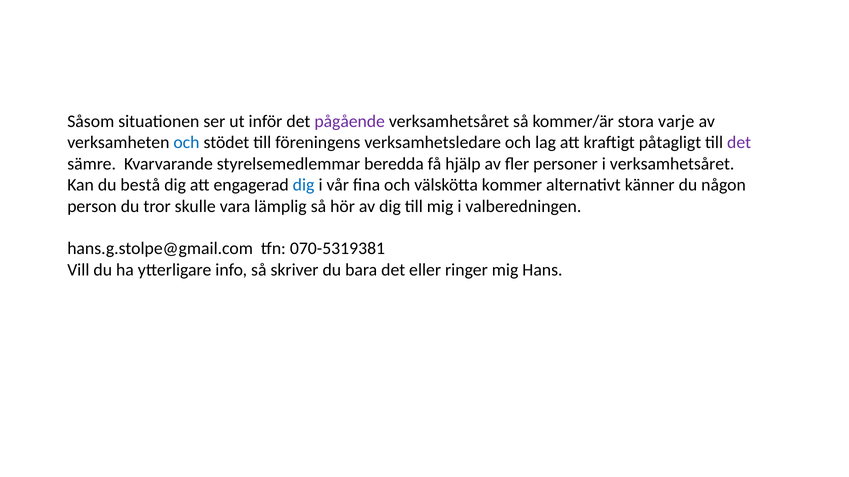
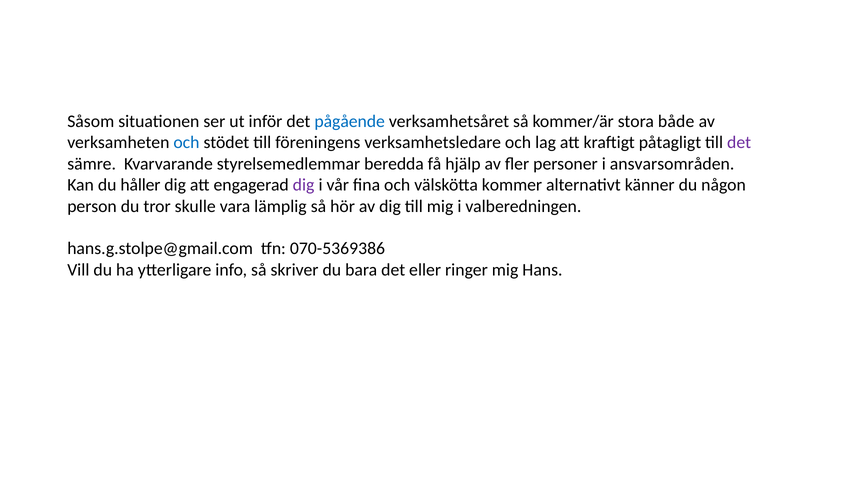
pågående colour: purple -> blue
varje: varje -> både
i verksamhetsåret: verksamhetsåret -> ansvarsområden
bestå: bestå -> håller
dig at (304, 185) colour: blue -> purple
070-5319381: 070-5319381 -> 070-5369386
